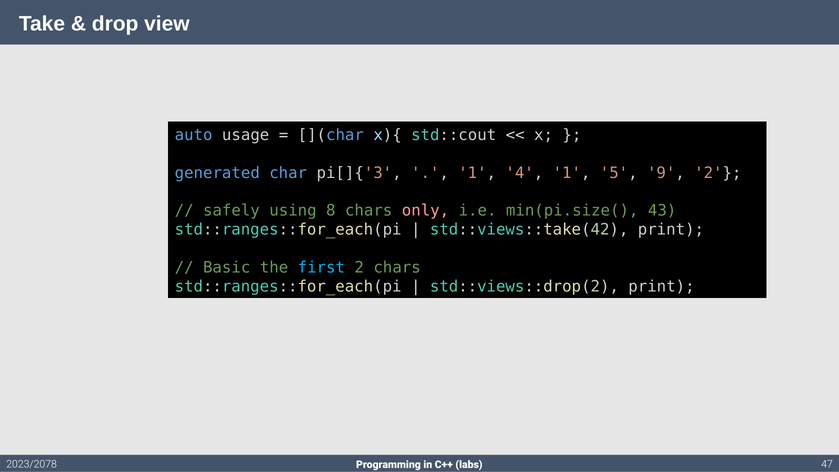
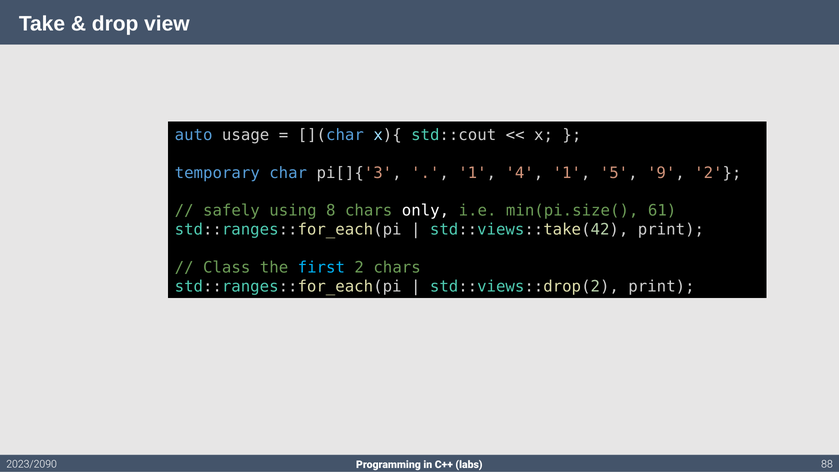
generated: generated -> temporary
only colour: pink -> white
43: 43 -> 61
Basic: Basic -> Class
2023/2078: 2023/2078 -> 2023/2090
47: 47 -> 88
